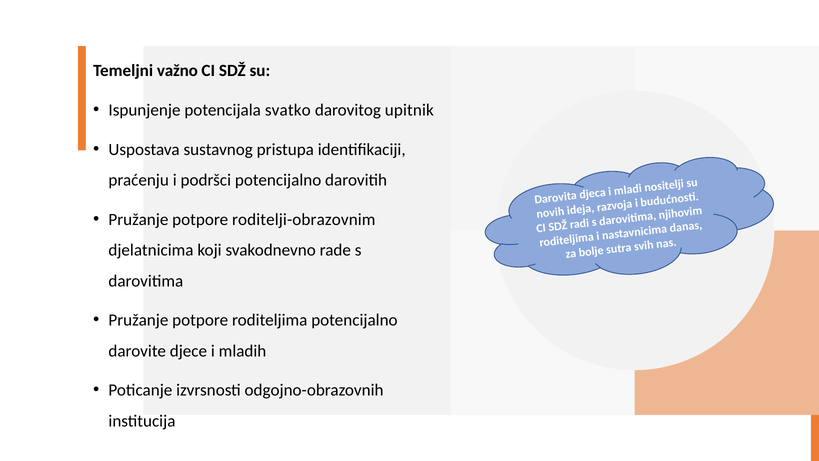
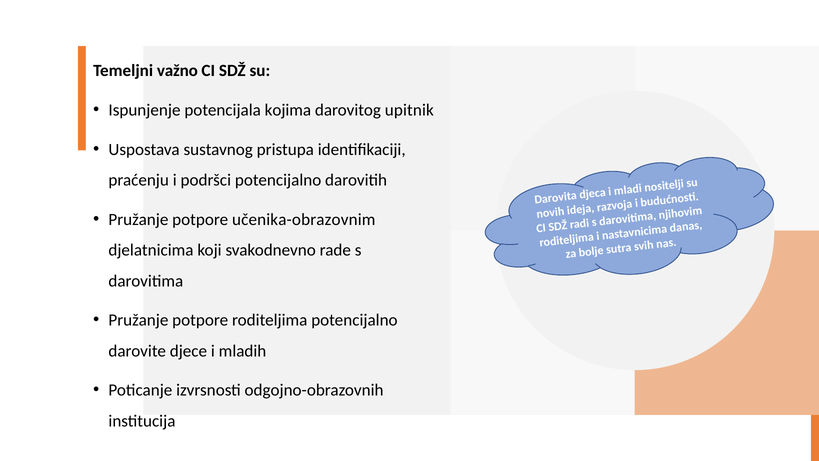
svatko: svatko -> kojima
roditelji-obrazovnim: roditelji-obrazovnim -> učenika-obrazovnim
